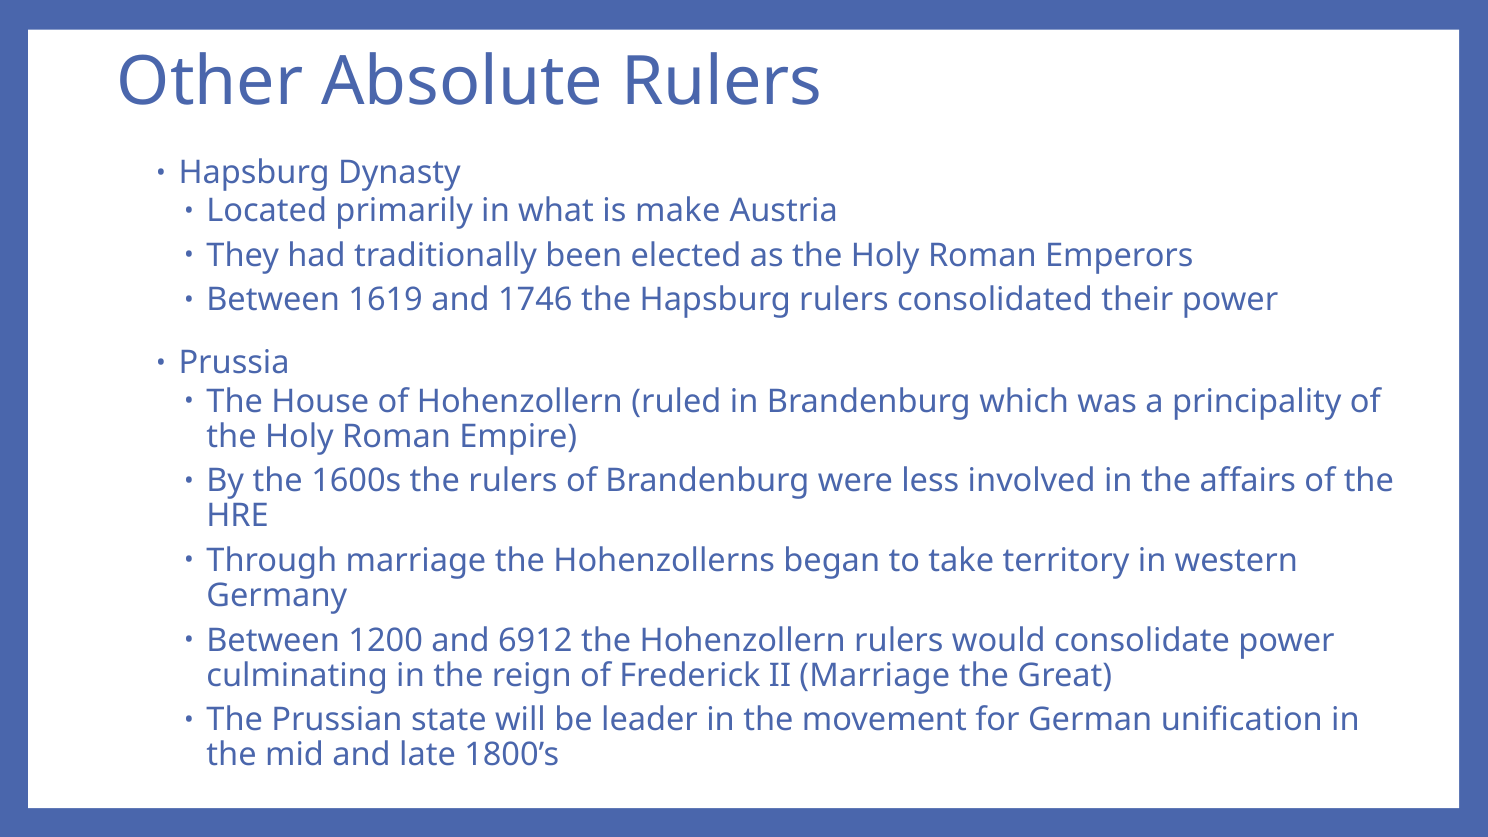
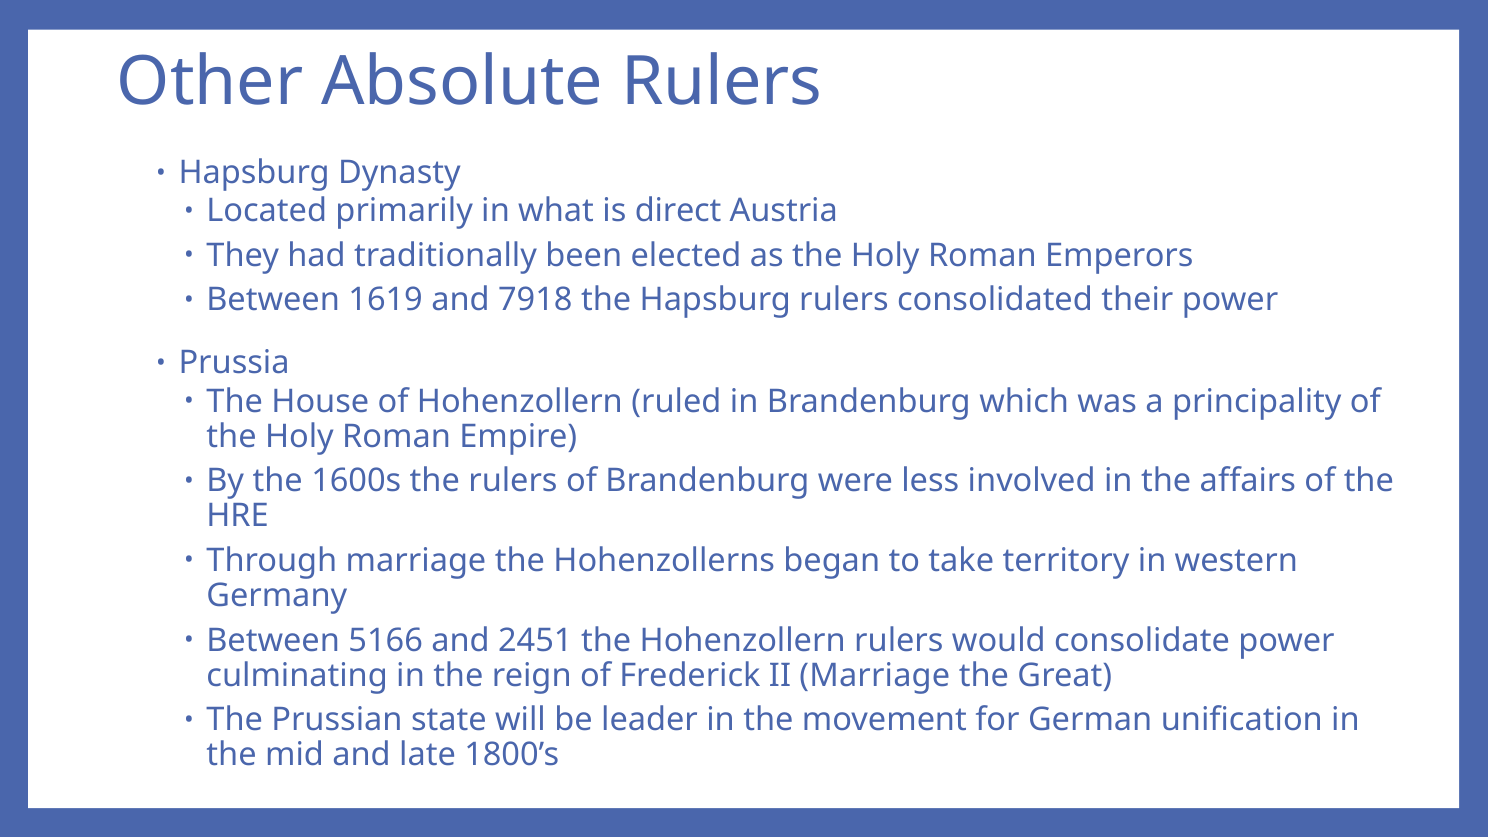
make: make -> direct
1746: 1746 -> 7918
1200: 1200 -> 5166
6912: 6912 -> 2451
